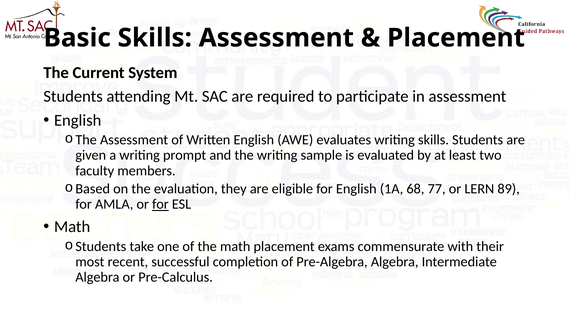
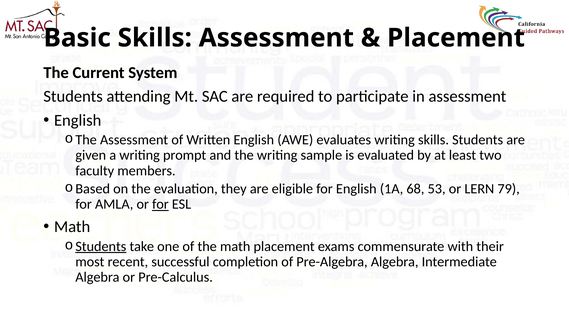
77: 77 -> 53
89: 89 -> 79
Students at (101, 246) underline: none -> present
